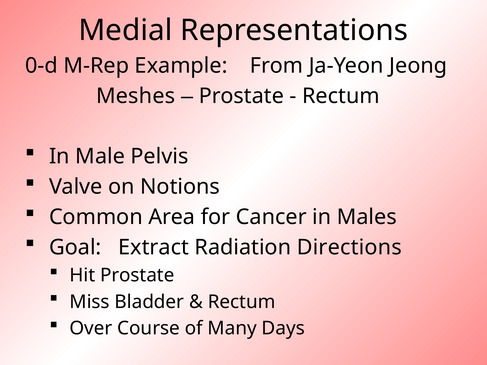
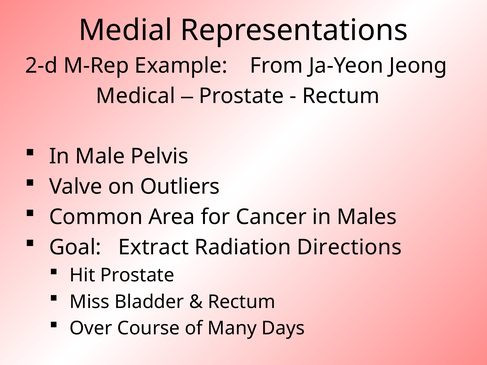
0-d: 0-d -> 2-d
Meshes: Meshes -> Medical
Notions: Notions -> Outliers
